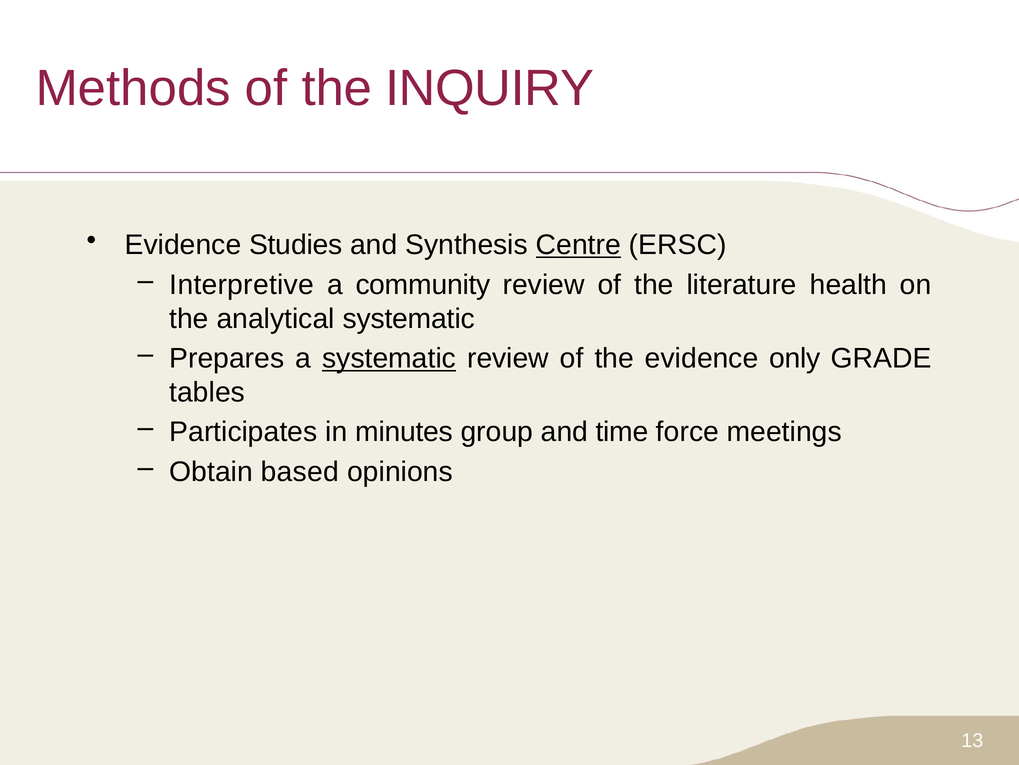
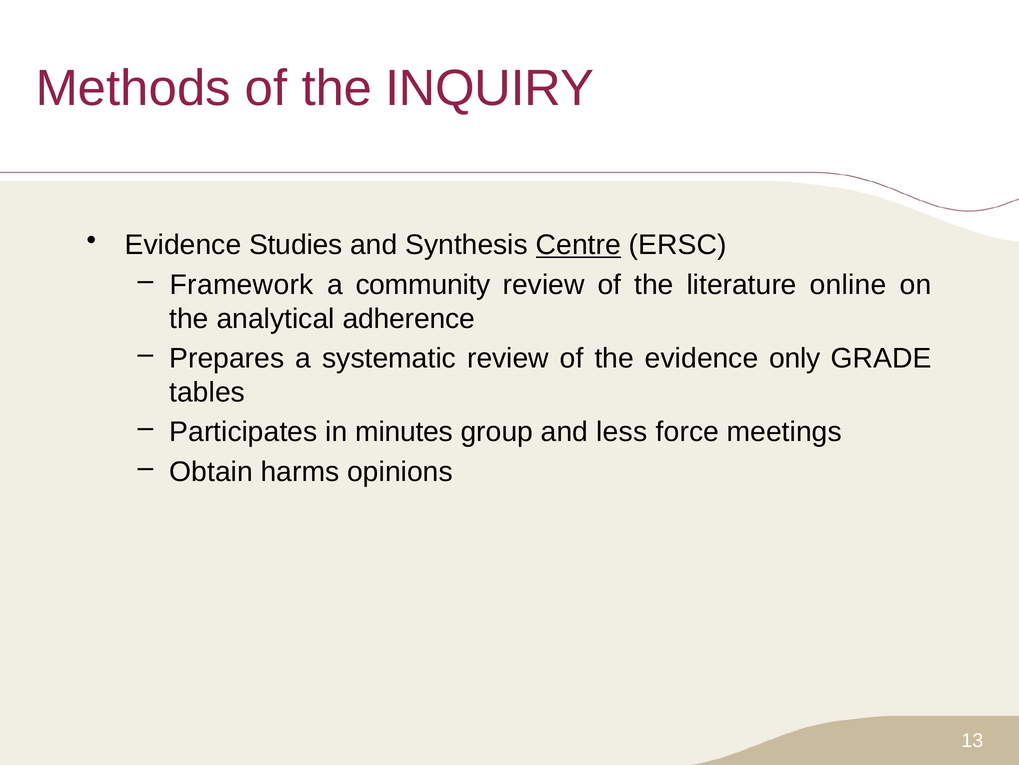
Interpretive: Interpretive -> Framework
health: health -> online
analytical systematic: systematic -> adherence
systematic at (389, 358) underline: present -> none
time: time -> less
based: based -> harms
